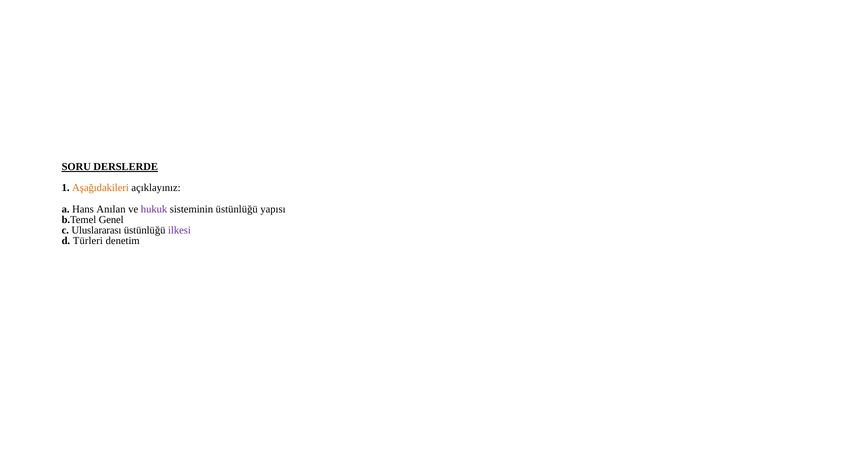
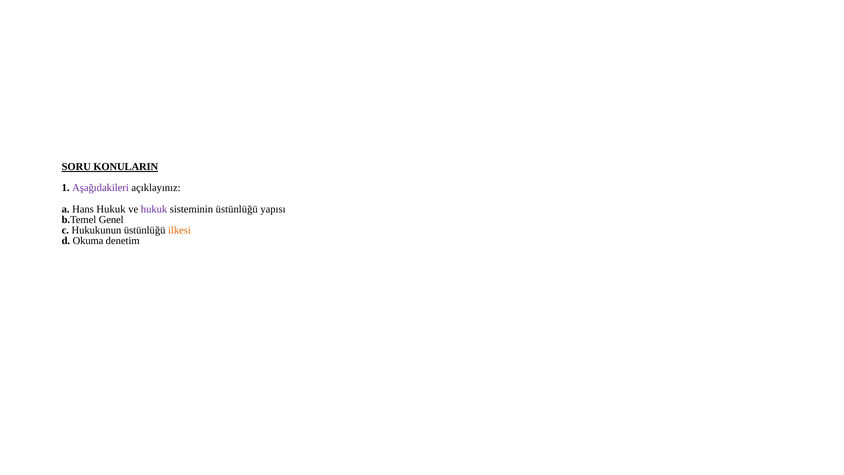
DERSLERDE: DERSLERDE -> KONULARIN
Aşağıdakileri colour: orange -> purple
Hans Anılan: Anılan -> Hukuk
Uluslararası: Uluslararası -> Hukukunun
ilkesi colour: purple -> orange
Türleri: Türleri -> Okuma
